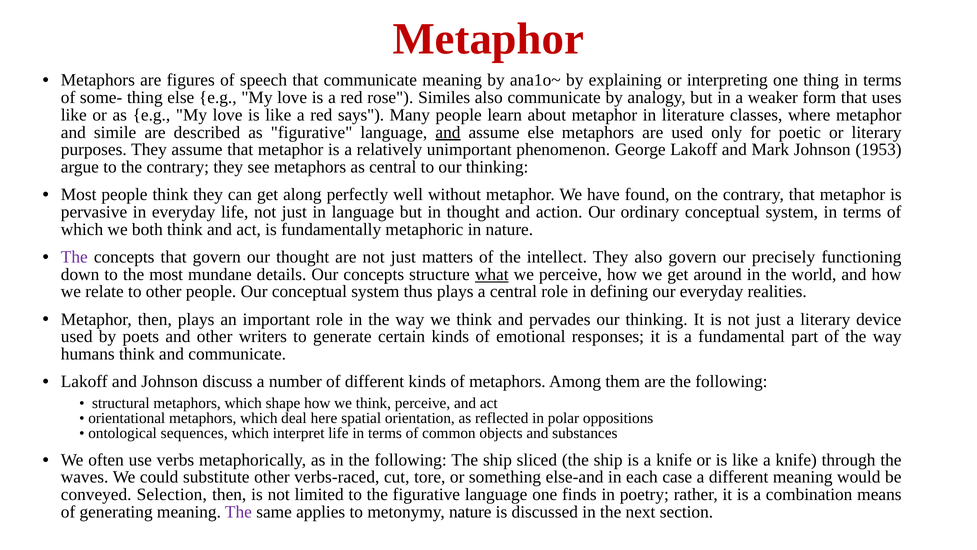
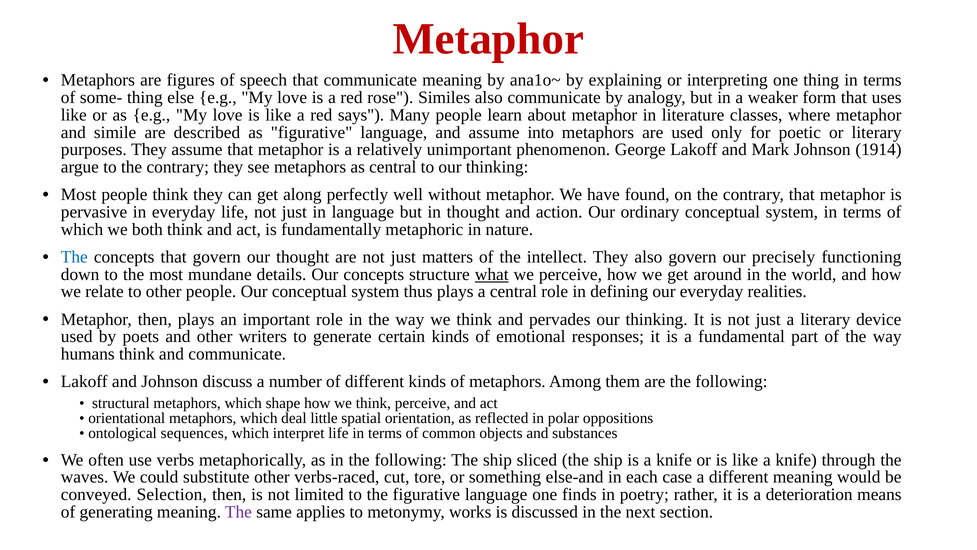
and at (448, 132) underline: present -> none
assume else: else -> into
1953: 1953 -> 1914
The at (74, 257) colour: purple -> blue
here: here -> little
combination: combination -> deterioration
metonymy nature: nature -> works
